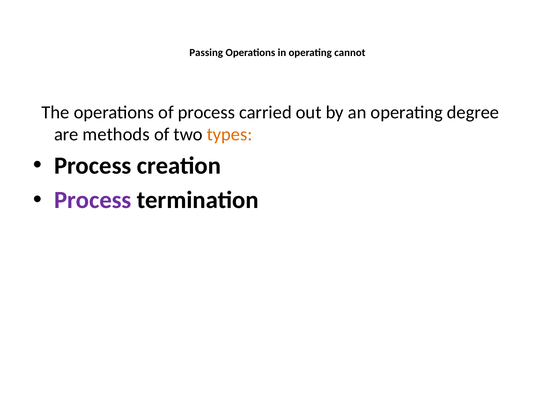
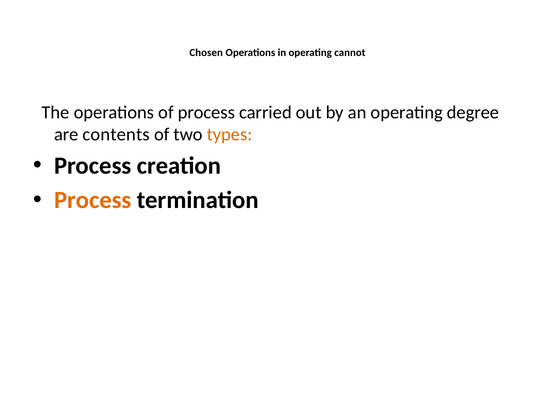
Passing: Passing -> Chosen
methods: methods -> contents
Process at (93, 200) colour: purple -> orange
